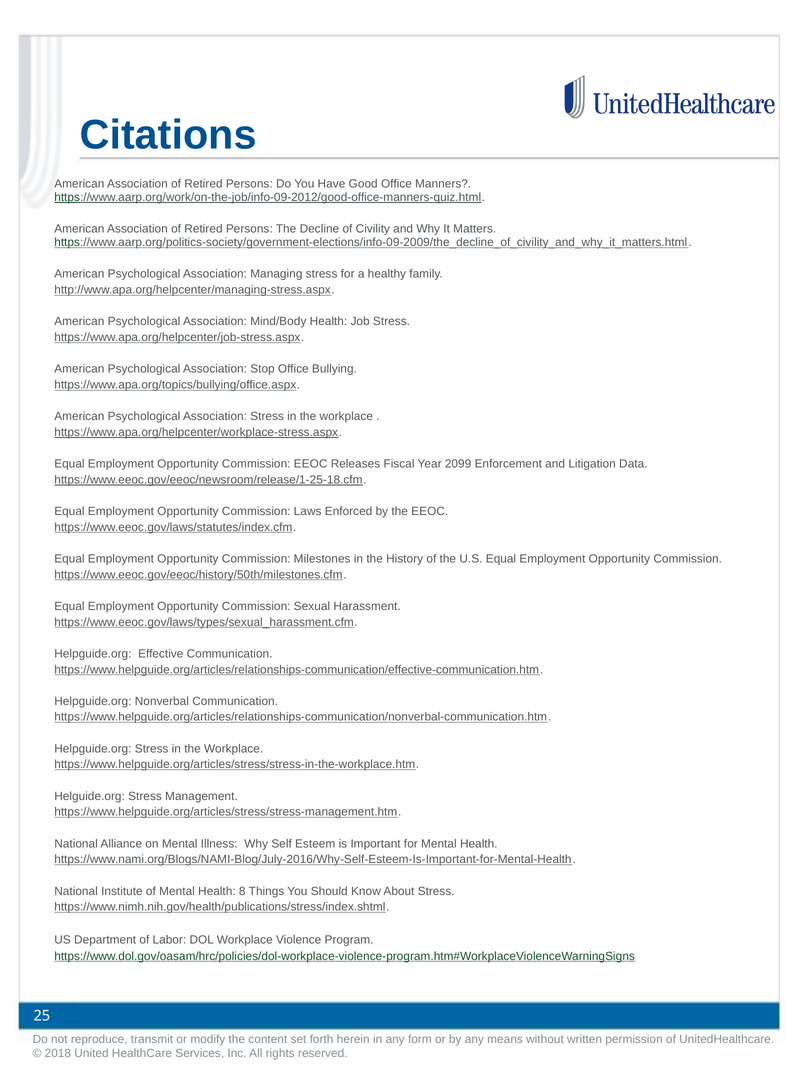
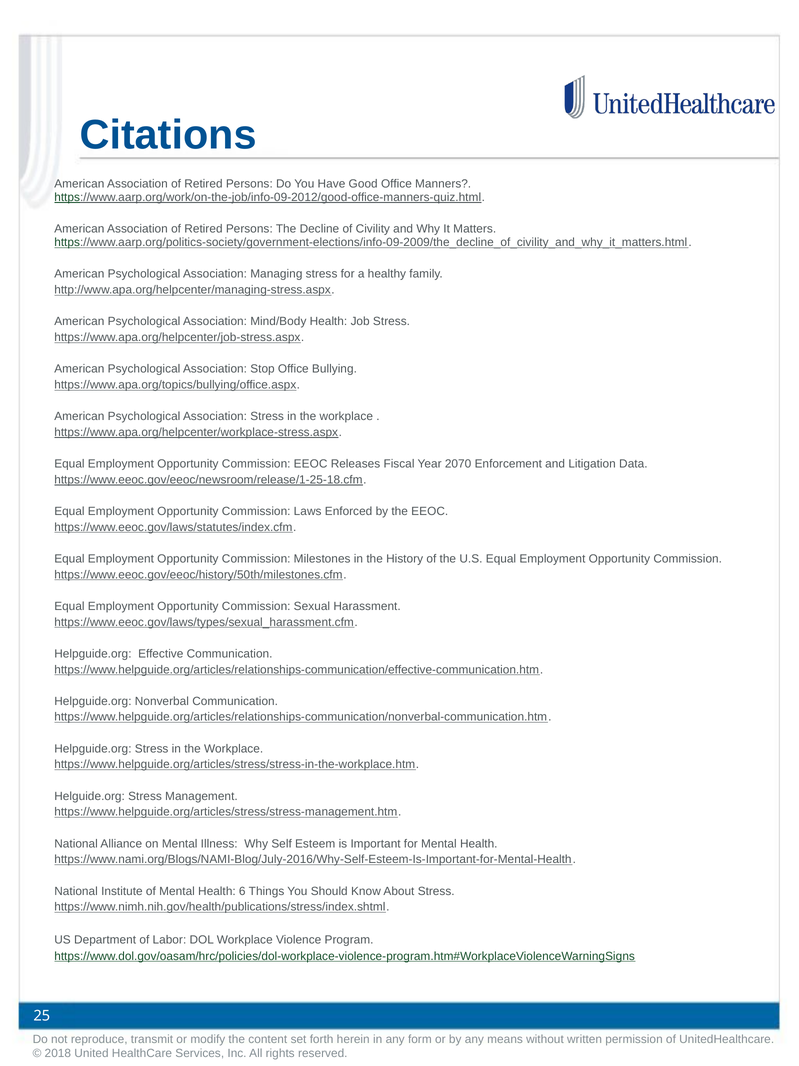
2099: 2099 -> 2070
8: 8 -> 6
